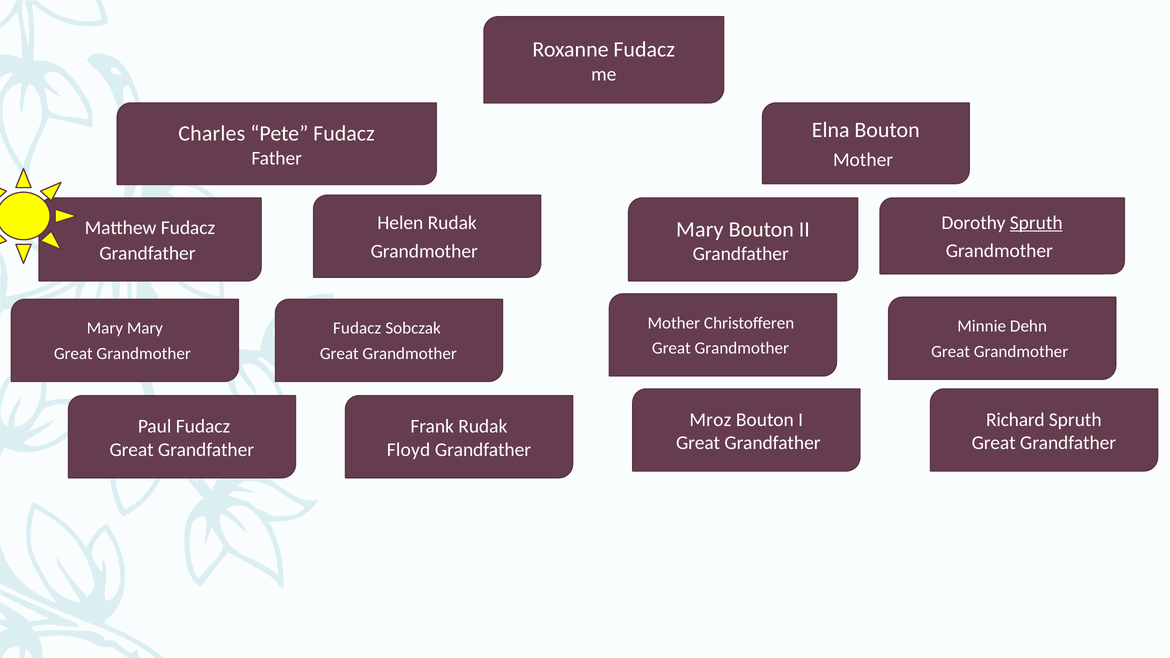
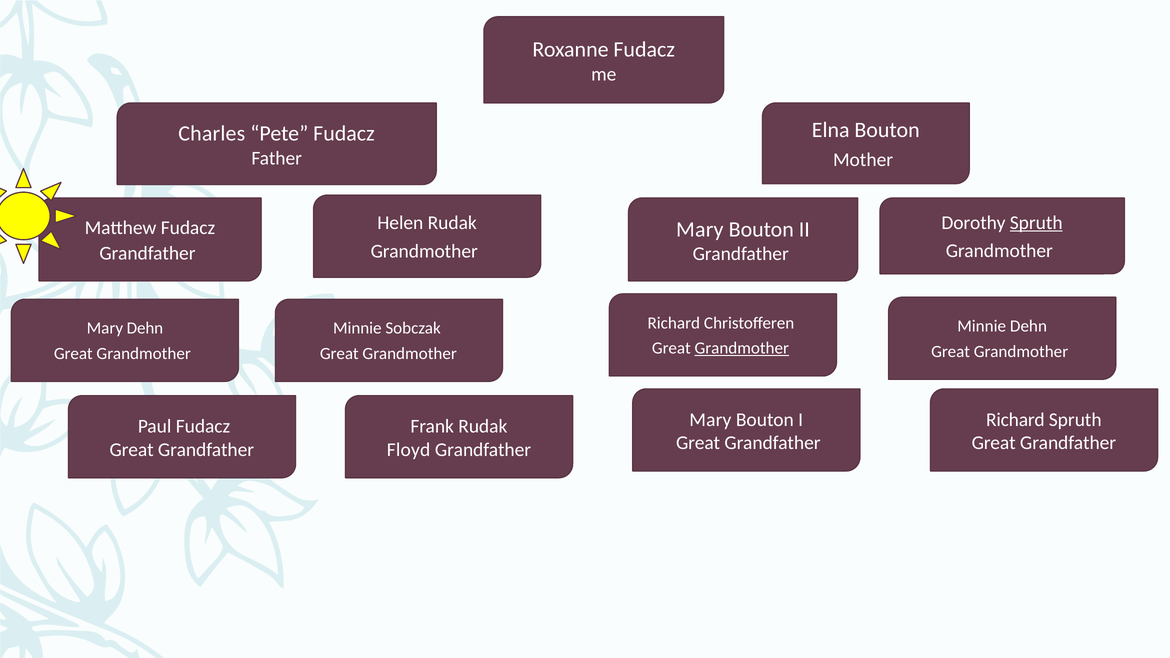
Mother at (674, 323): Mother -> Richard
Mary Mary: Mary -> Dehn
Fudacz at (357, 328): Fudacz -> Minnie
Grandmother at (742, 348) underline: none -> present
Mroz at (710, 420): Mroz -> Mary
